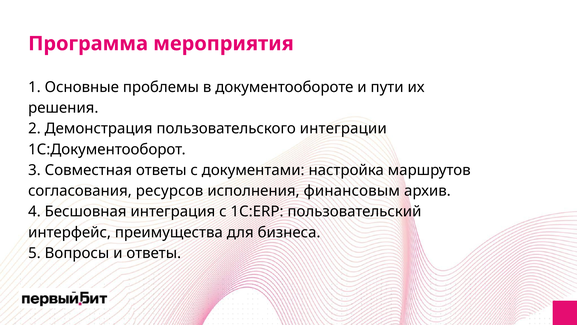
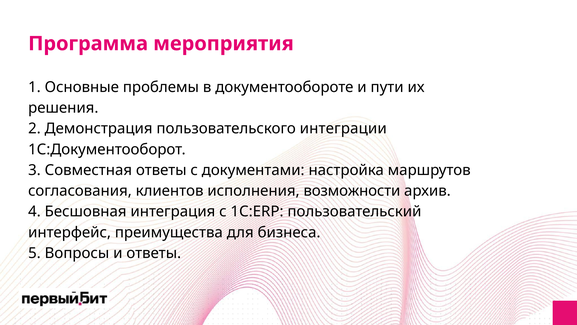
ресурсов: ресурсов -> клиентов
финансовым: финансовым -> возможности
